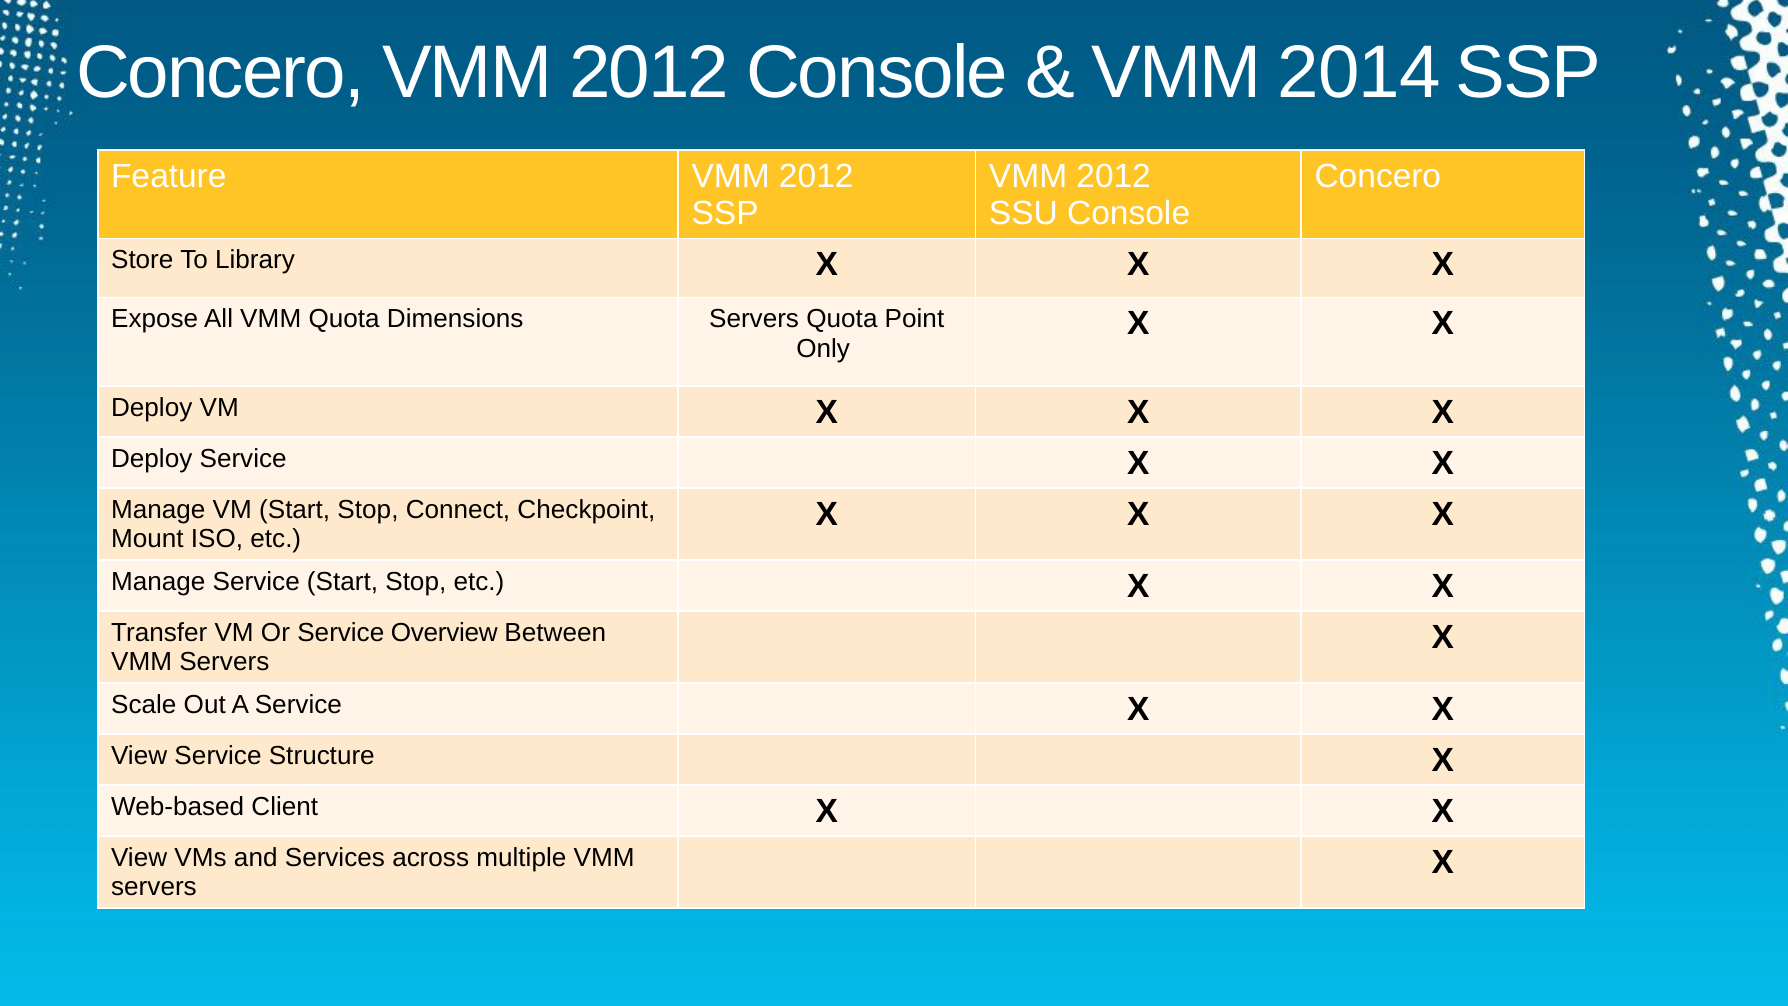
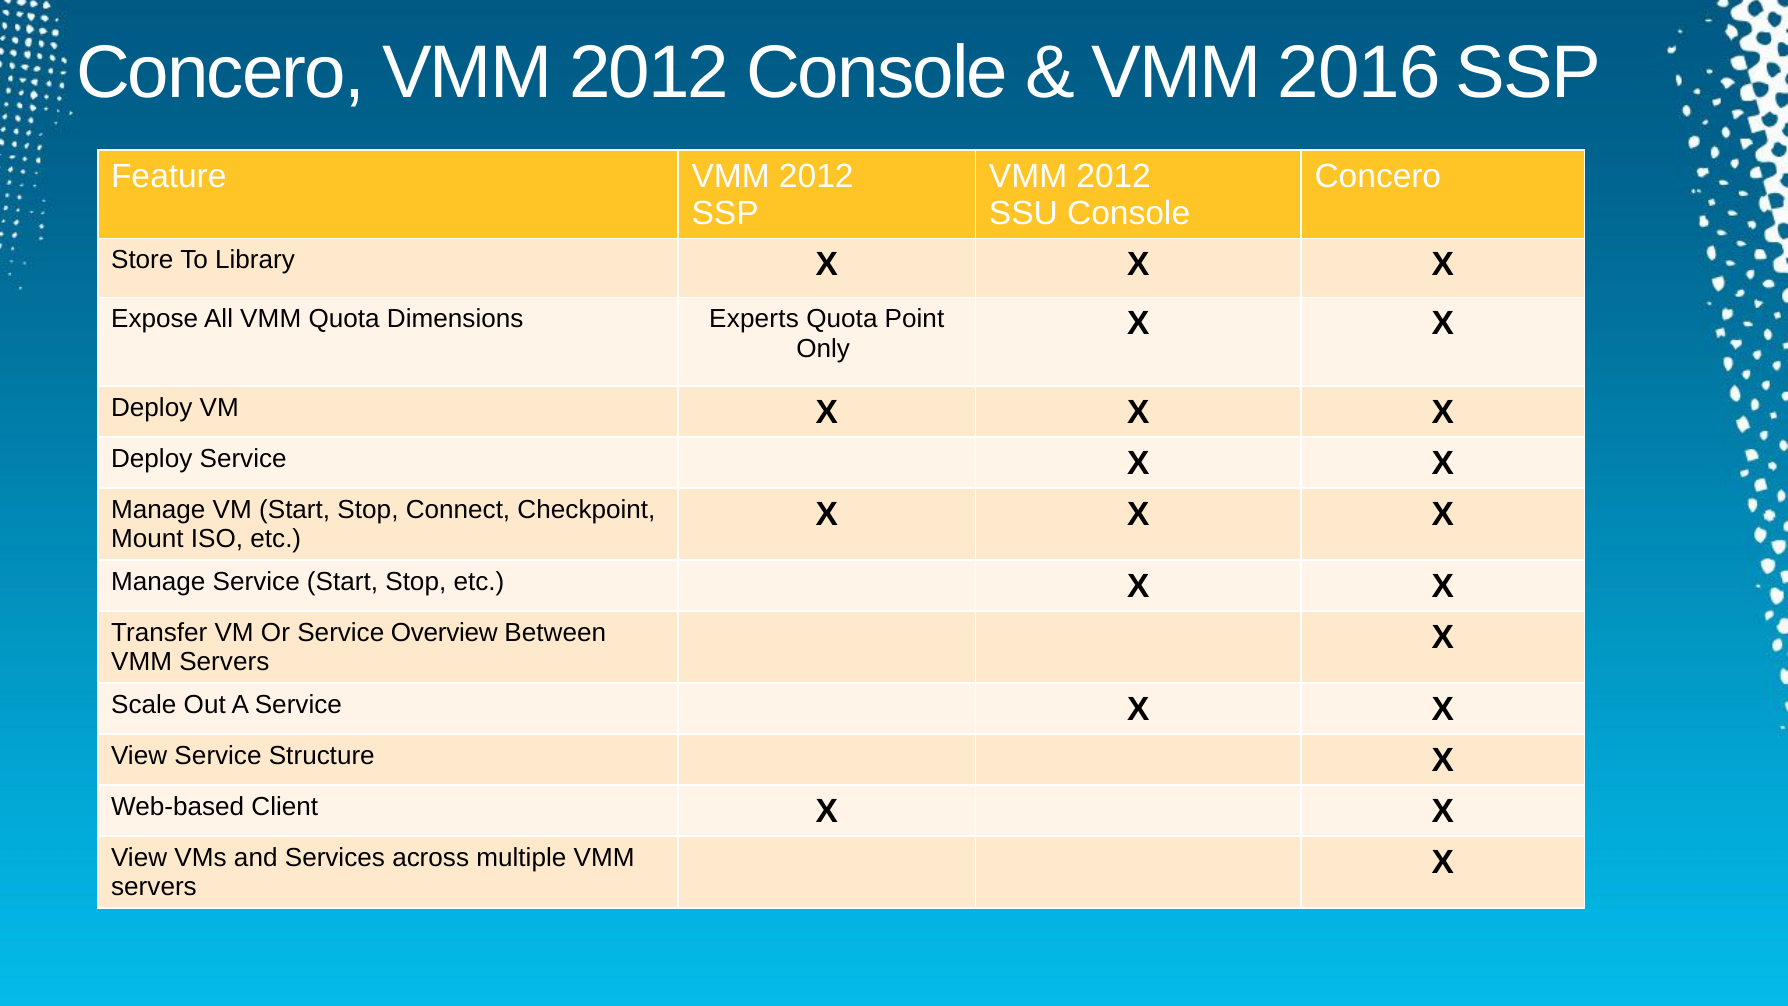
2014: 2014 -> 2016
Dimensions Servers: Servers -> Experts
